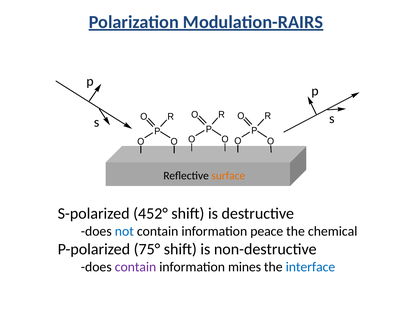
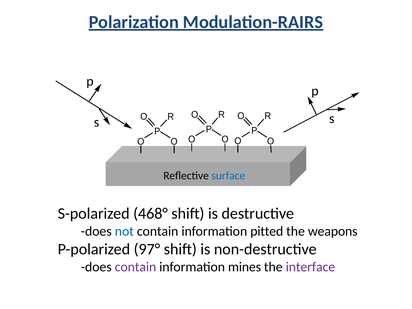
surface colour: orange -> blue
452°: 452° -> 468°
peace: peace -> pitted
chemical: chemical -> weapons
75°: 75° -> 97°
interface colour: blue -> purple
